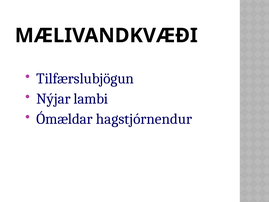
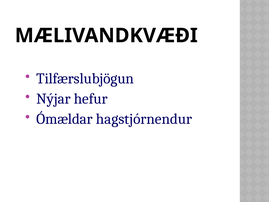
lambi: lambi -> hefur
